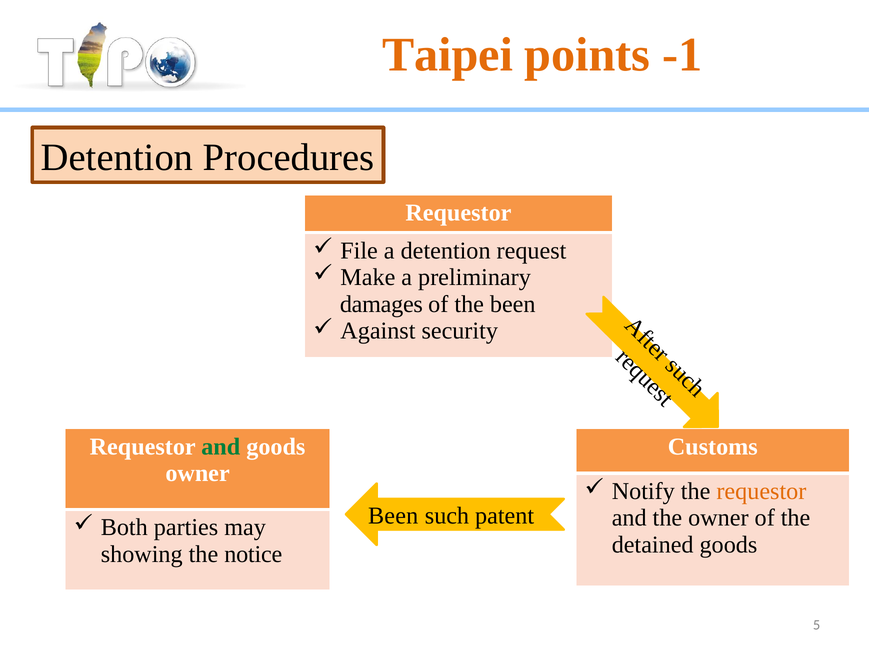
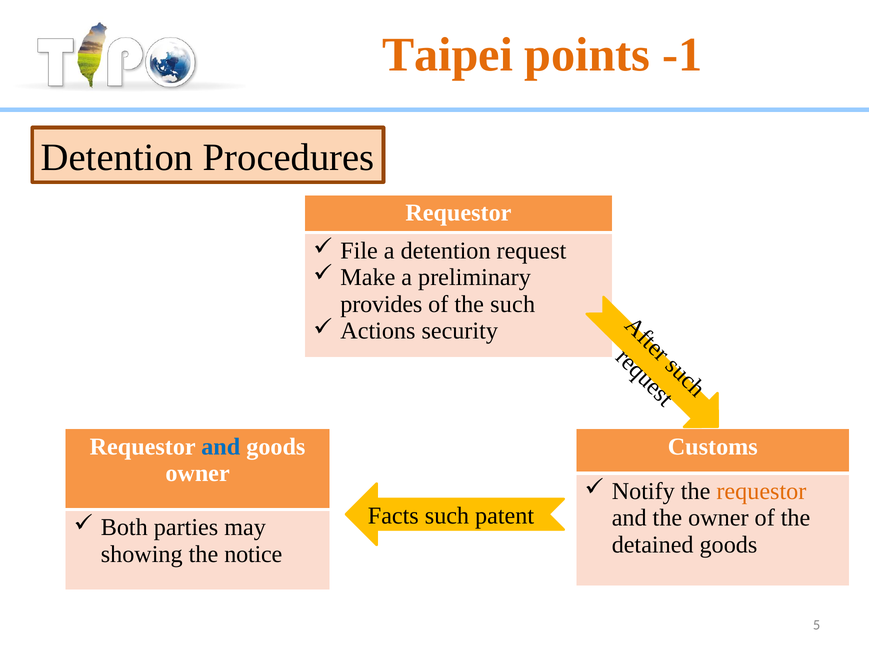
damages: damages -> provides
the been: been -> such
Against: Against -> Actions
and at (221, 446) colour: green -> blue
Been at (393, 515): Been -> Facts
